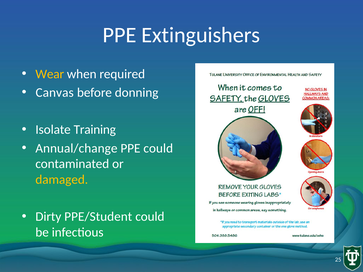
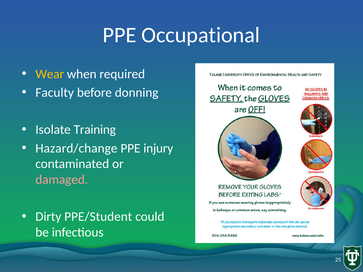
Extinguishers: Extinguishers -> Occupational
Canvas: Canvas -> Faculty
Annual/change: Annual/change -> Hazard/change
PPE could: could -> injury
damaged colour: yellow -> pink
